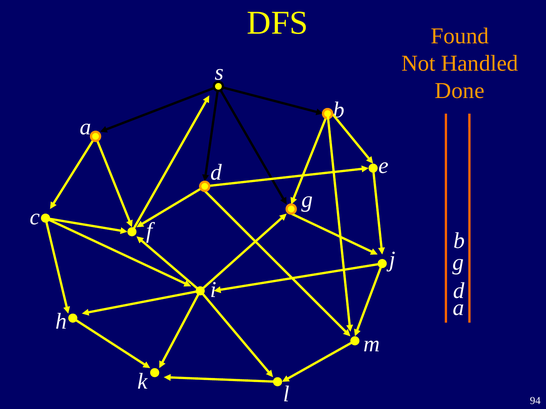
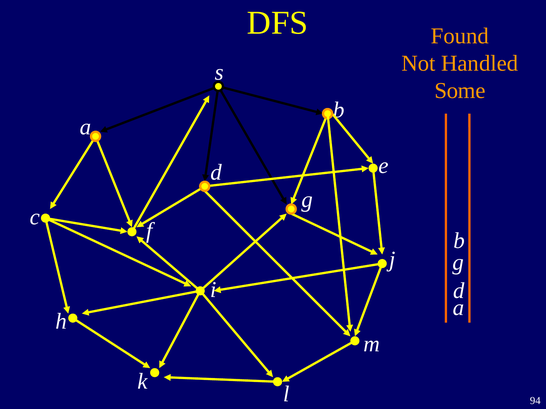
Done: Done -> Some
